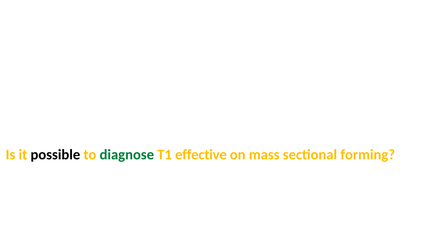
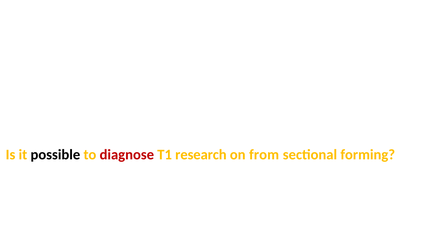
diagnose colour: green -> red
effective: effective -> research
mass: mass -> from
